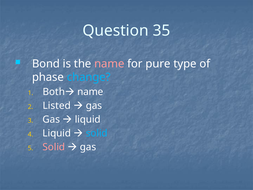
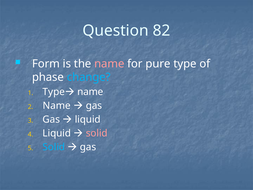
35: 35 -> 82
Bond: Bond -> Form
Both at (54, 92): Both -> Type
Listed at (57, 105): Listed -> Name
solid at (97, 133) colour: light blue -> pink
Solid at (54, 147) colour: pink -> light blue
